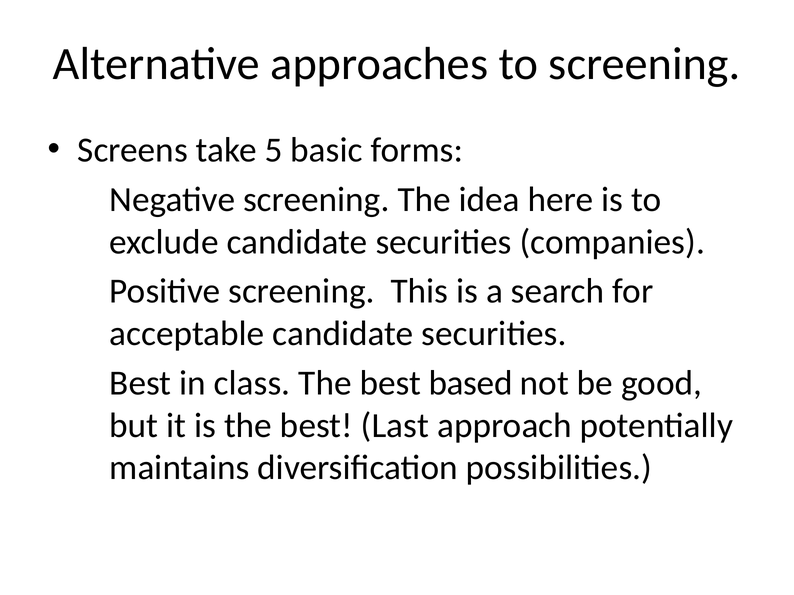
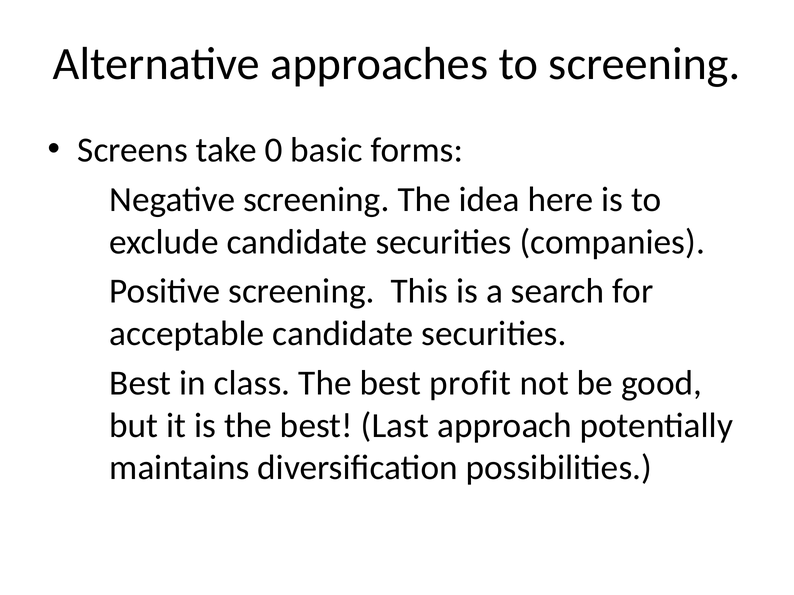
5: 5 -> 0
based: based -> profit
